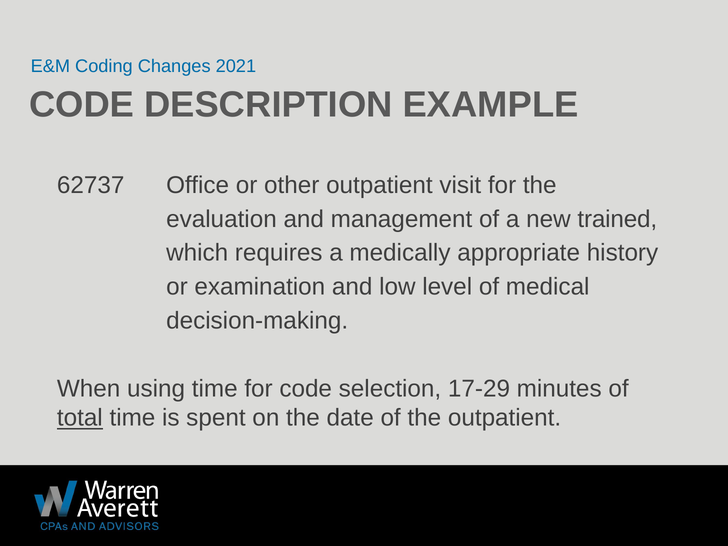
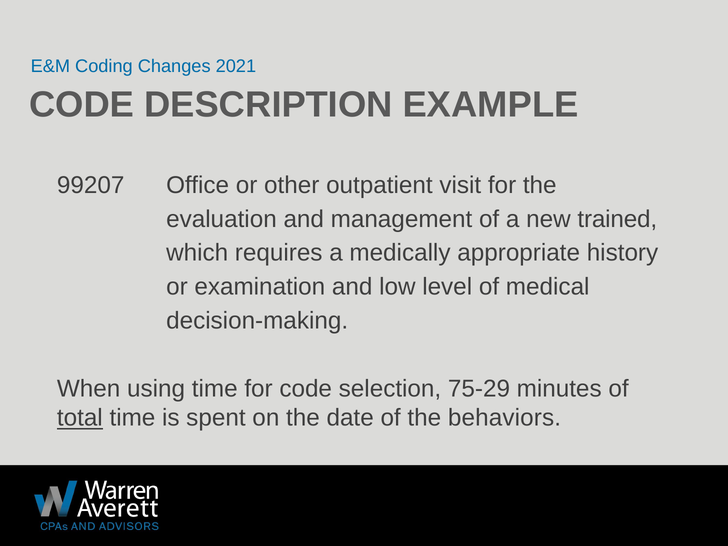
62737: 62737 -> 99207
17-29: 17-29 -> 75-29
the outpatient: outpatient -> behaviors
